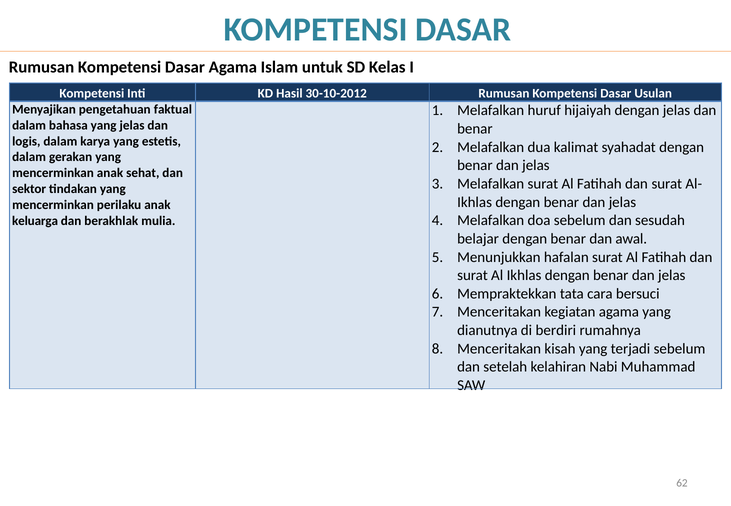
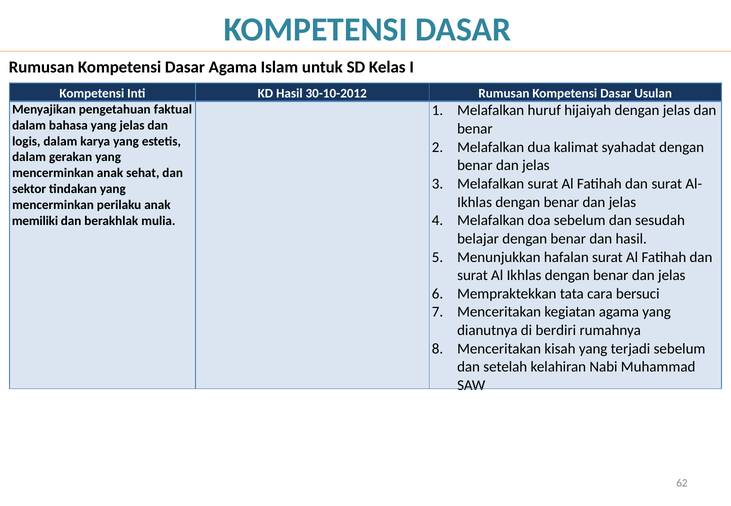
keluarga: keluarga -> memiliki
dan awal: awal -> hasil
